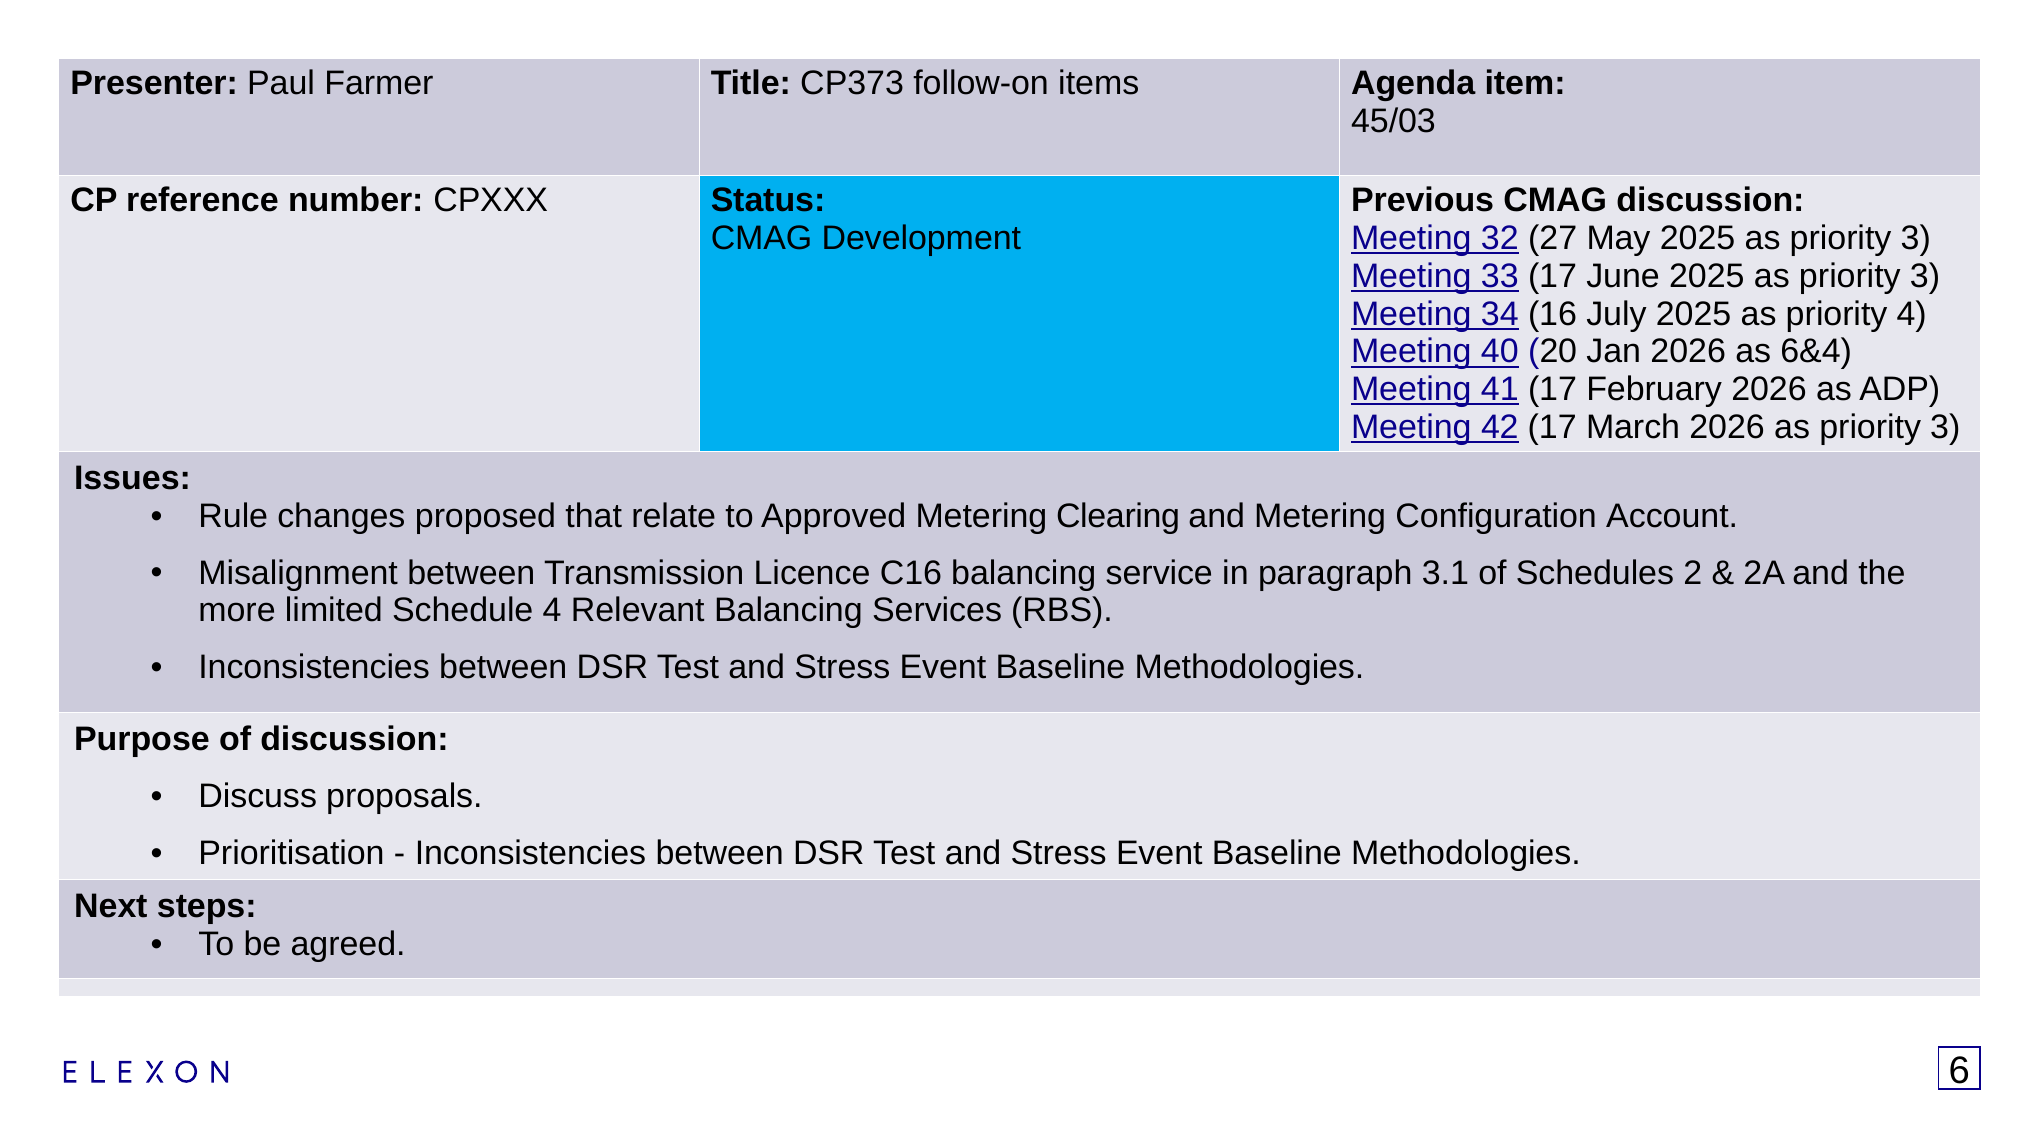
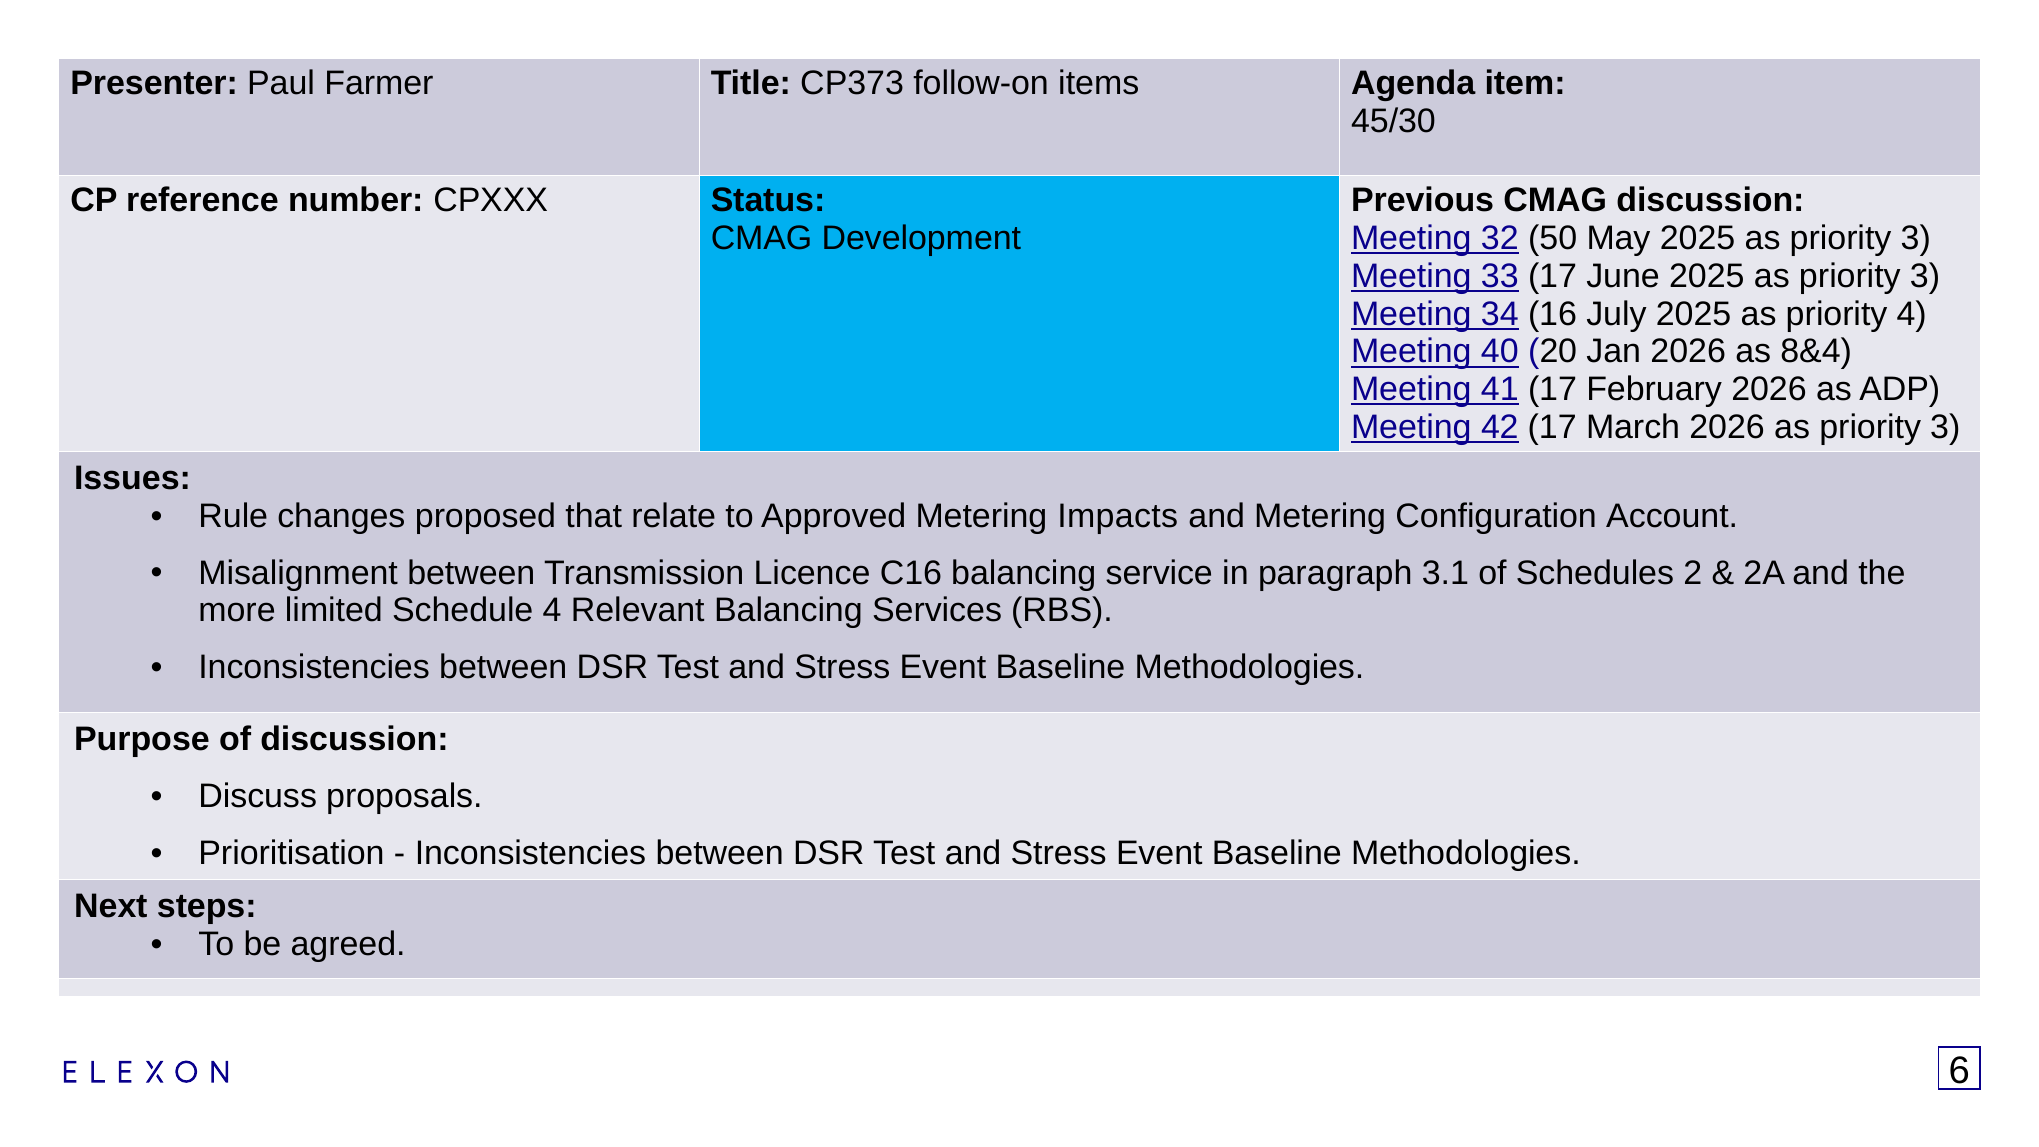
45/03: 45/03 -> 45/30
27: 27 -> 50
6&4: 6&4 -> 8&4
Clearing: Clearing -> Impacts
